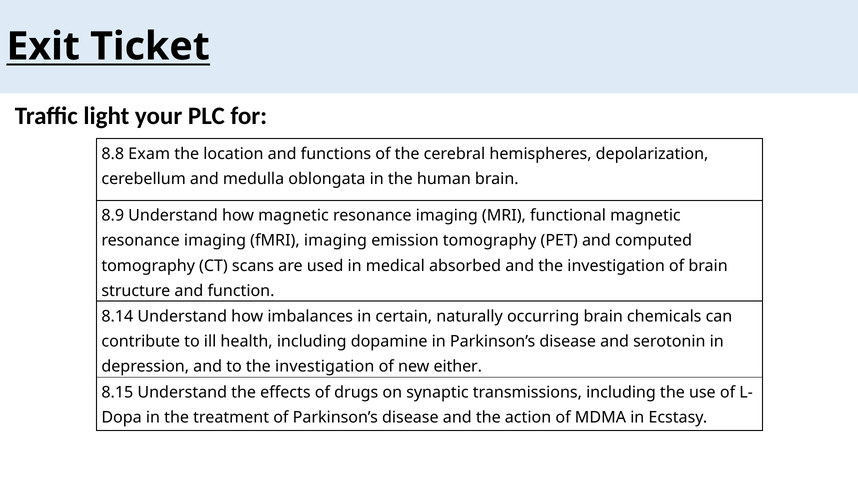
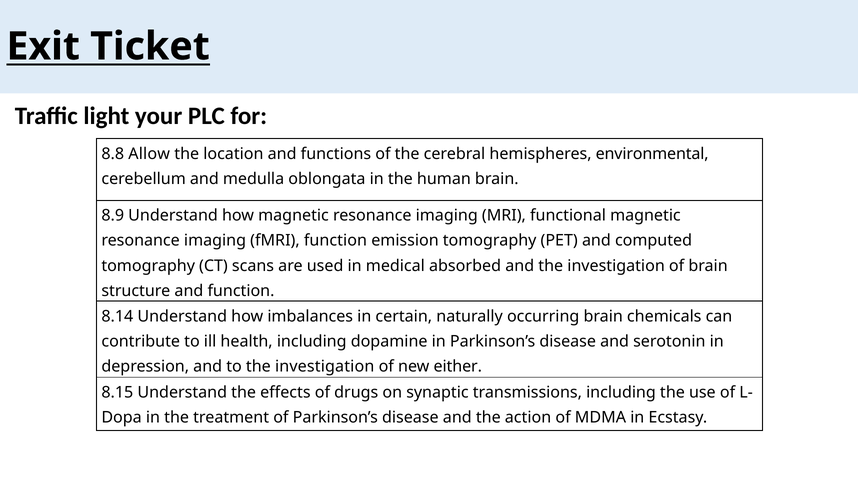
Exam: Exam -> Allow
depolarization: depolarization -> environmental
fMRI imaging: imaging -> function
